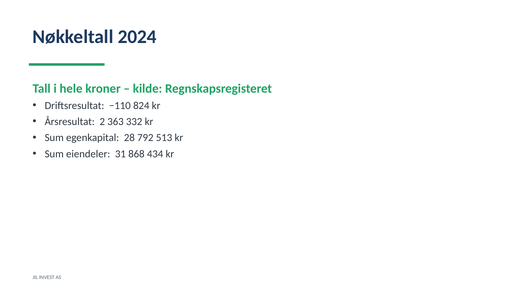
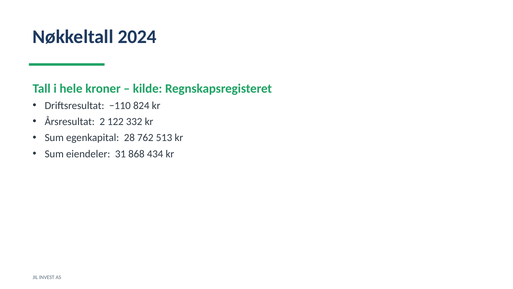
363: 363 -> 122
792: 792 -> 762
